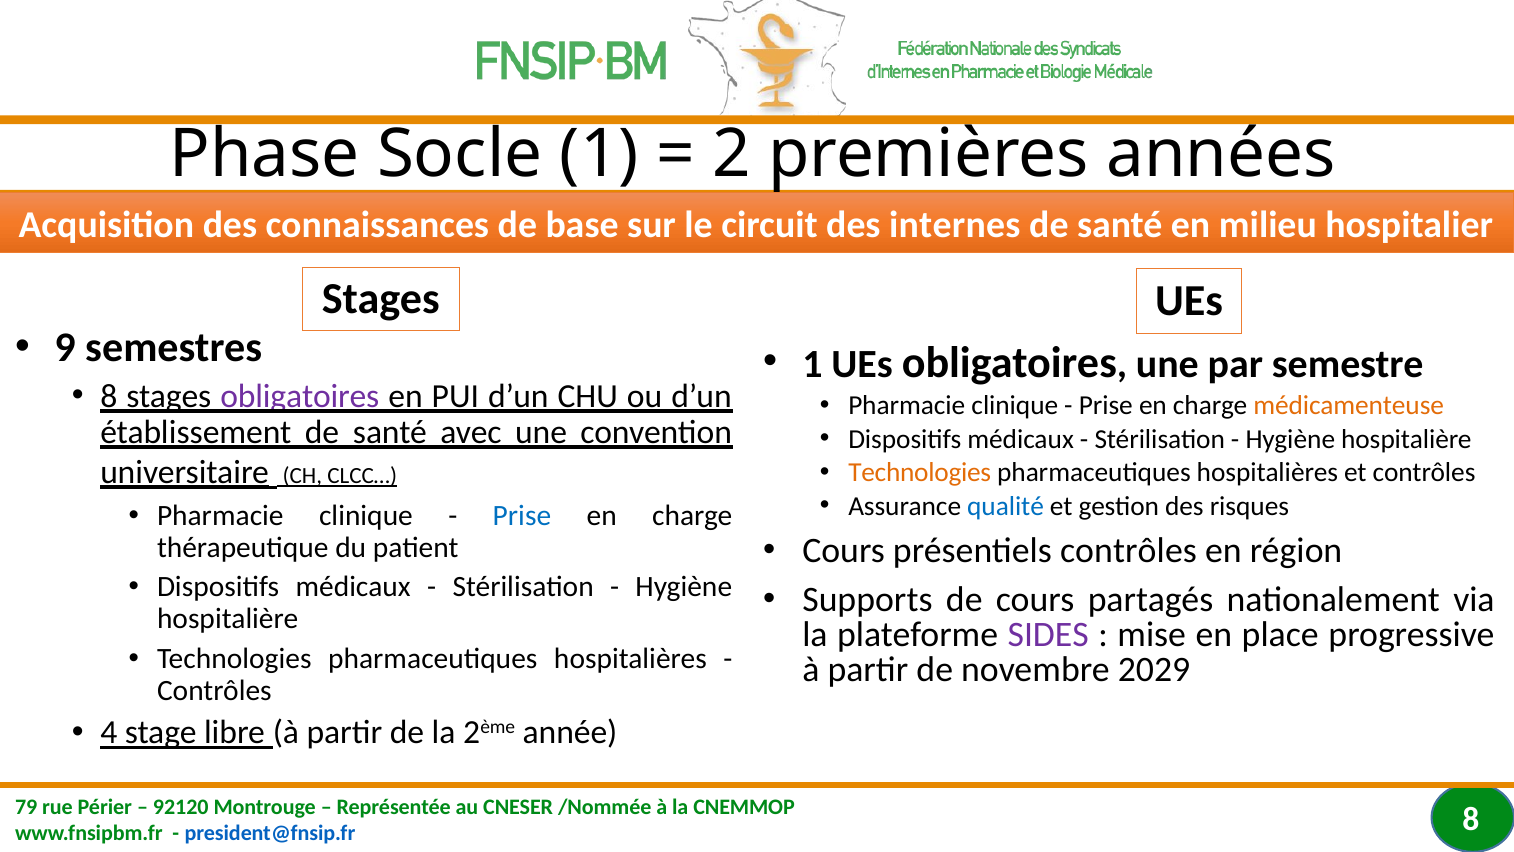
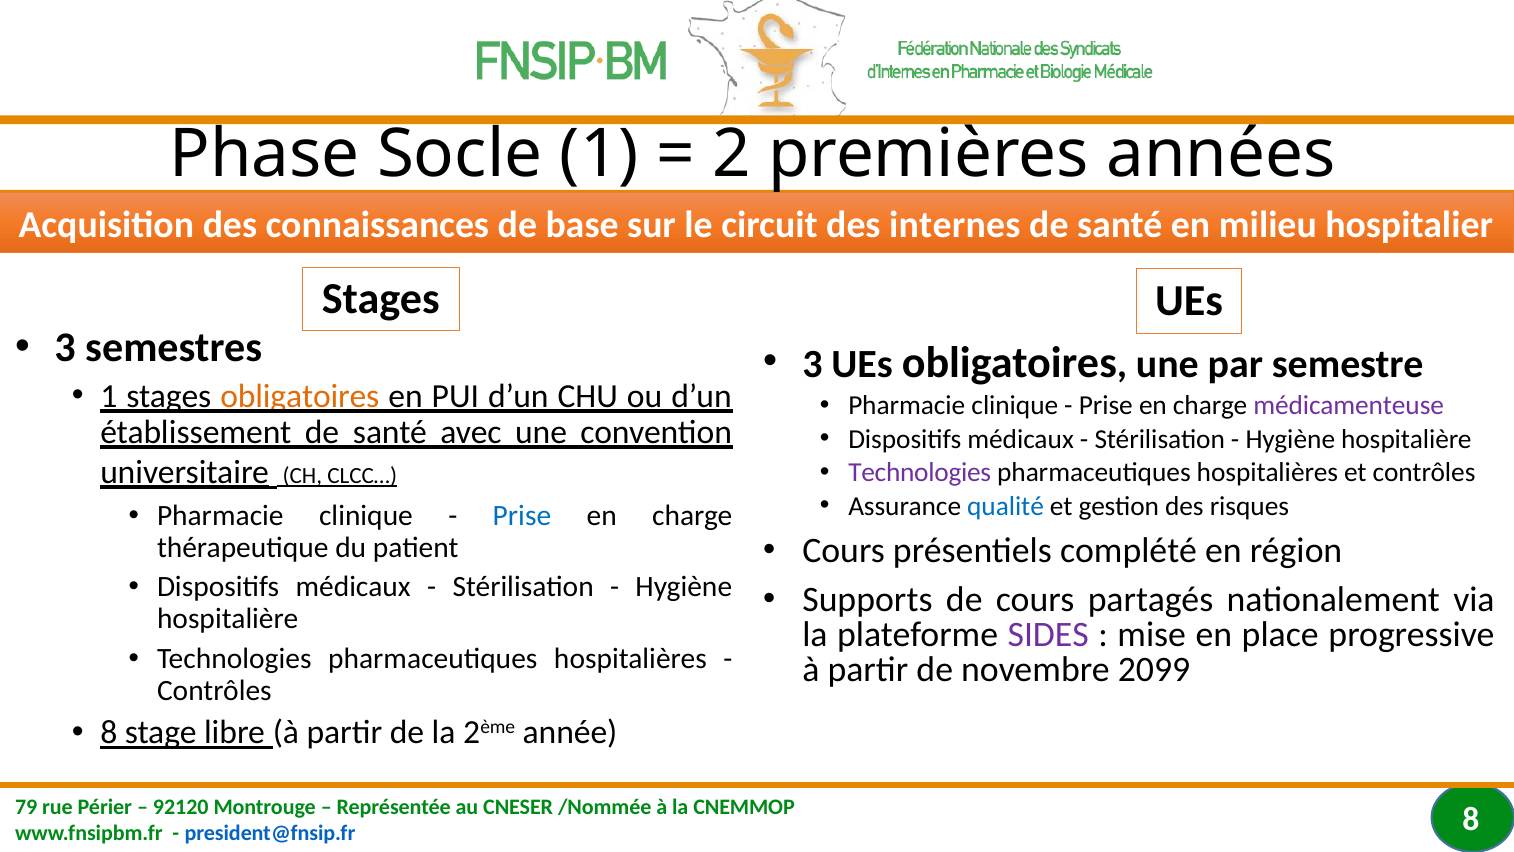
9 at (65, 347): 9 -> 3
1 at (812, 364): 1 -> 3
8 at (109, 396): 8 -> 1
obligatoires at (300, 396) colour: purple -> orange
médicamenteuse colour: orange -> purple
Technologies at (920, 473) colour: orange -> purple
présentiels contrôles: contrôles -> complété
2029: 2029 -> 2099
4 at (109, 732): 4 -> 8
